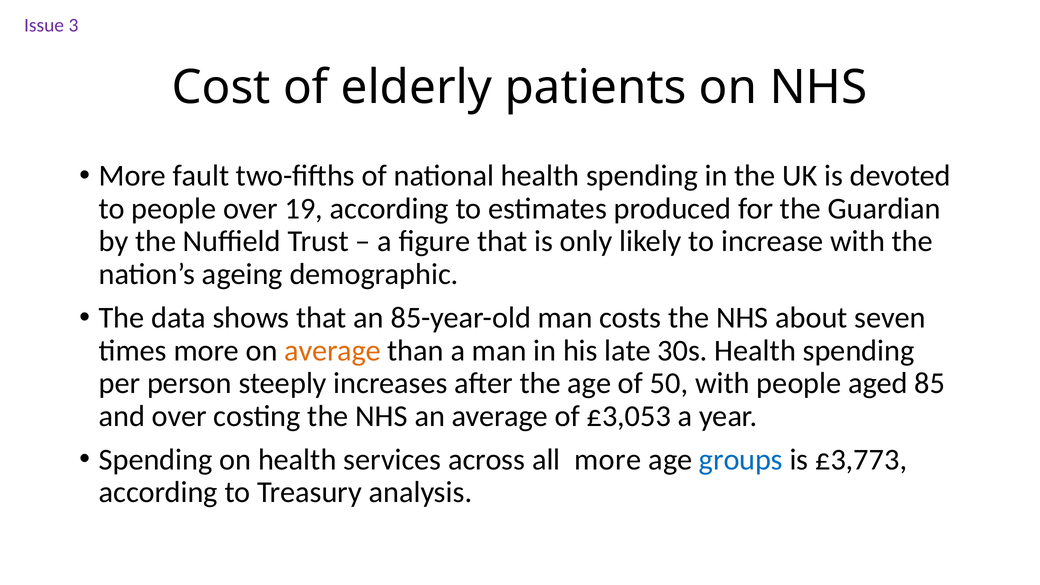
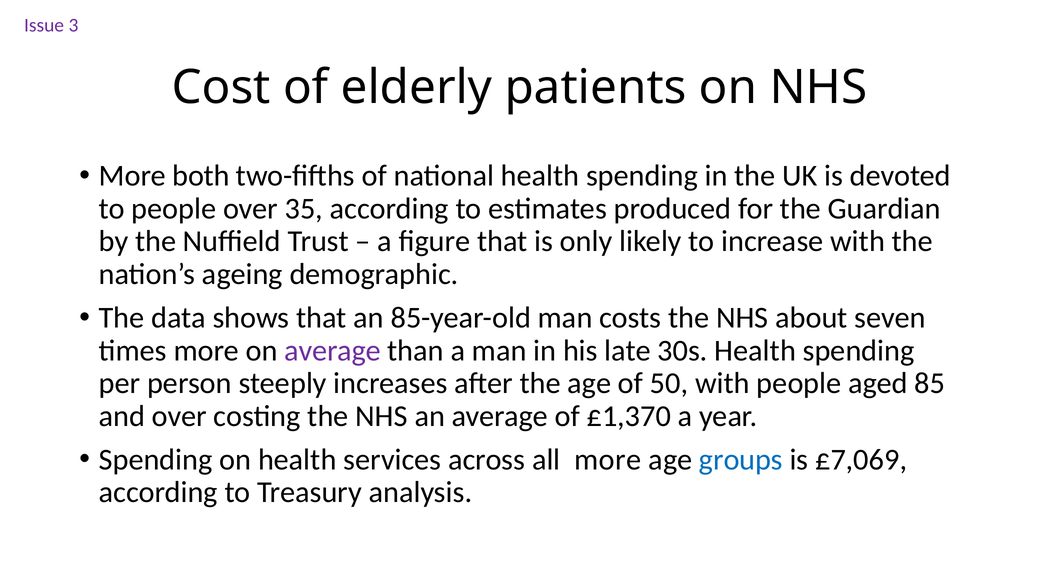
fault: fault -> both
19: 19 -> 35
average at (333, 351) colour: orange -> purple
£3,053: £3,053 -> £1,370
£3,773: £3,773 -> £7,069
